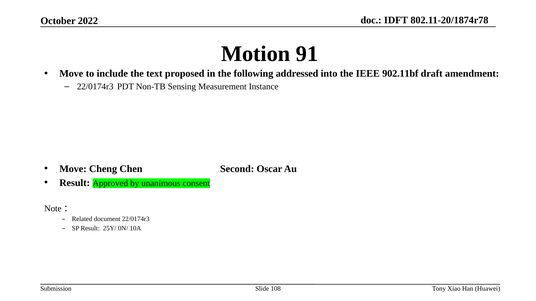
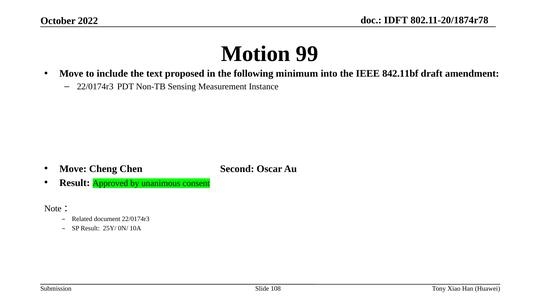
91: 91 -> 99
addressed: addressed -> minimum
902.11bf: 902.11bf -> 842.11bf
